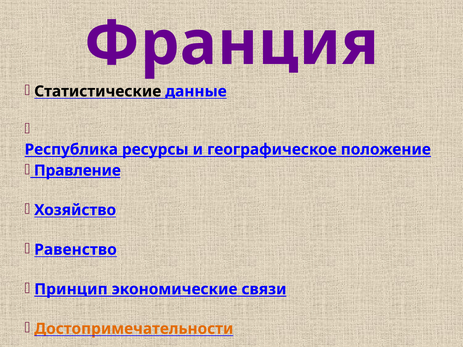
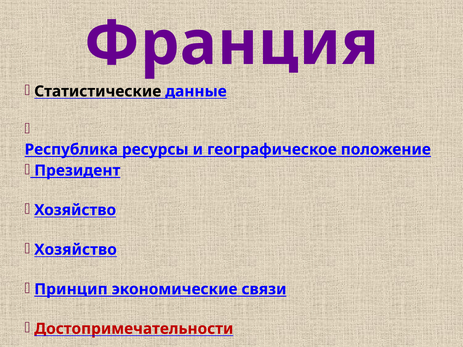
Правление: Правление -> Президент
Равенство at (75, 250): Равенство -> Хозяйство
Достопримечательности colour: orange -> red
